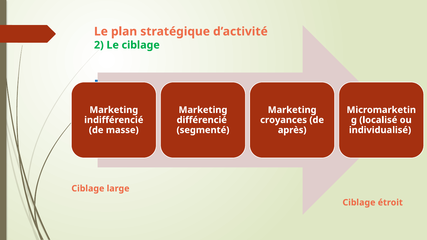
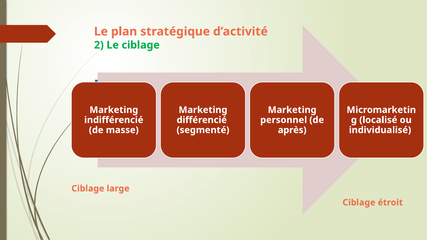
croyances: croyances -> personnel
